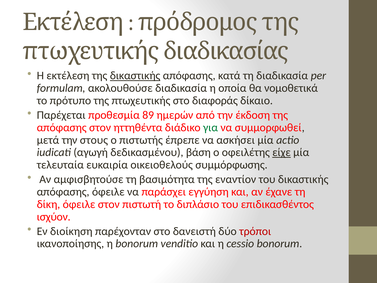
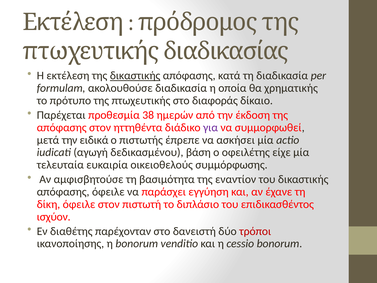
νομοθετικά: νομοθετικά -> χρηματικής
89: 89 -> 38
για colour: green -> purple
στους: στους -> ειδικά
είχε underline: present -> none
διοίκηση: διοίκηση -> διαθέτης
